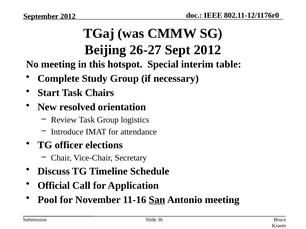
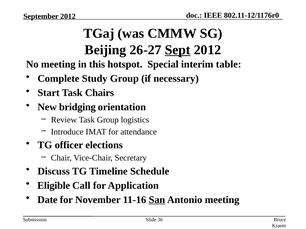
Sept underline: none -> present
resolved: resolved -> bridging
Official: Official -> Eligible
Pool: Pool -> Date
